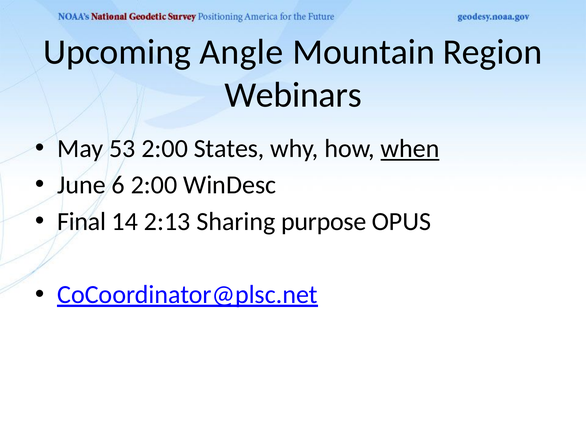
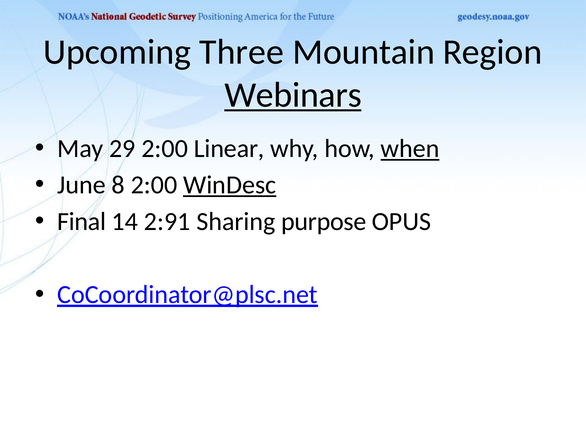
Angle: Angle -> Three
Webinars underline: none -> present
53: 53 -> 29
States: States -> Linear
6: 6 -> 8
WinDesc underline: none -> present
2:13: 2:13 -> 2:91
